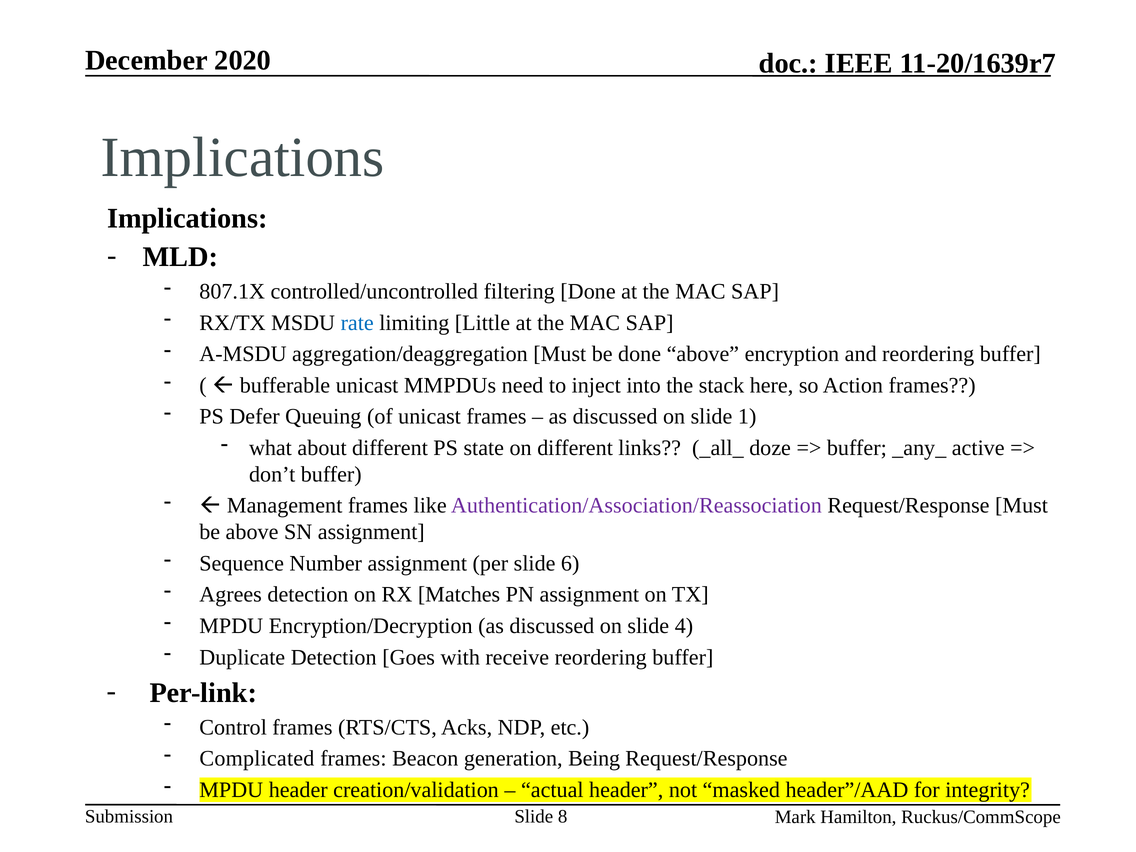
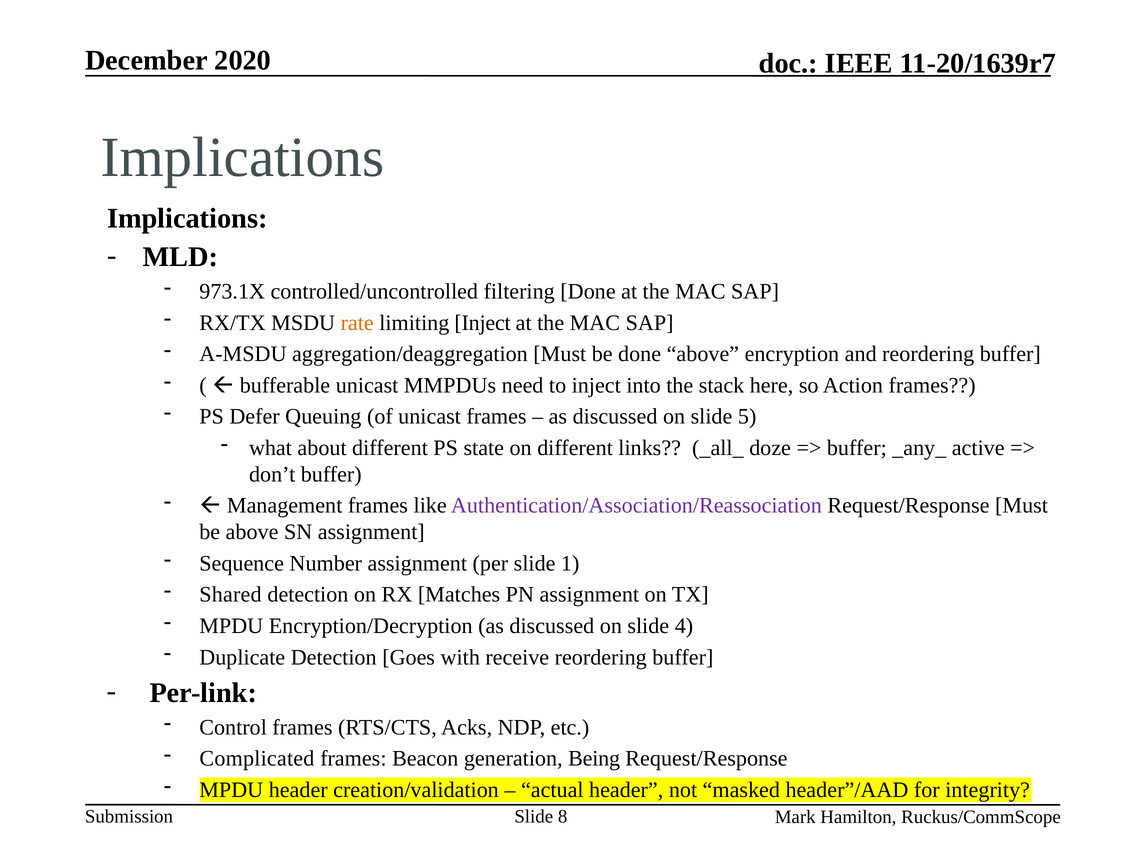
807.1X: 807.1X -> 973.1X
rate colour: blue -> orange
limiting Little: Little -> Inject
1: 1 -> 5
6: 6 -> 1
Agrees: Agrees -> Shared
